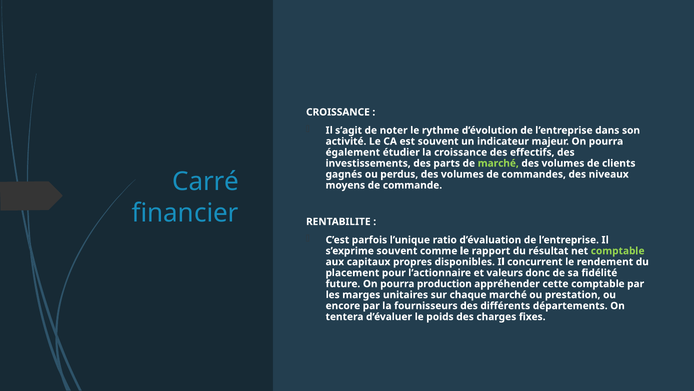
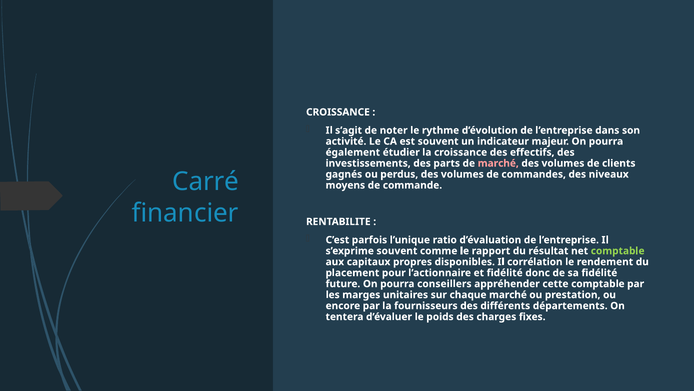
marché at (498, 163) colour: light green -> pink
concurrent: concurrent -> corrélation
et valeurs: valeurs -> fidélité
production: production -> conseillers
